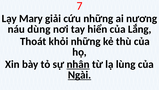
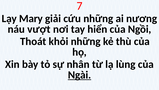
dùng: dùng -> vượt
Lắng: Lắng -> Ngồi
nhân underline: present -> none
